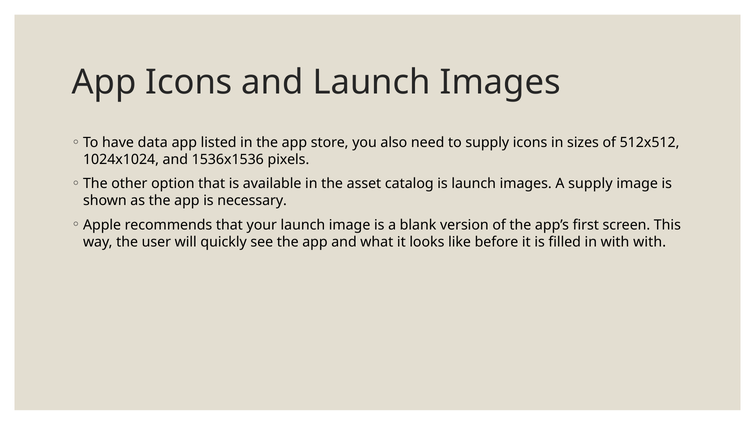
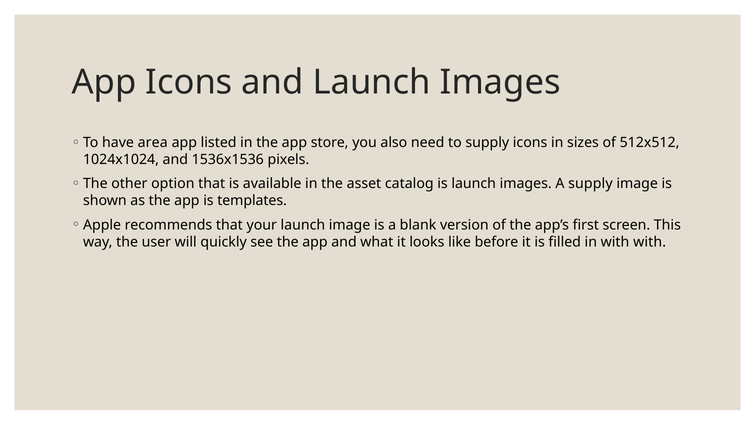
data: data -> area
necessary: necessary -> templates
